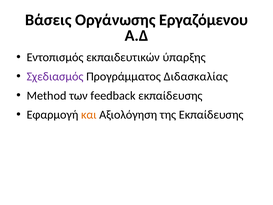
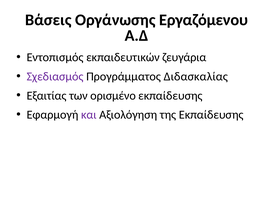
ύπαρξης: ύπαρξης -> ζευγάρια
Method: Method -> Εξαιτίας
feedback: feedback -> ορισμένο
και colour: orange -> purple
